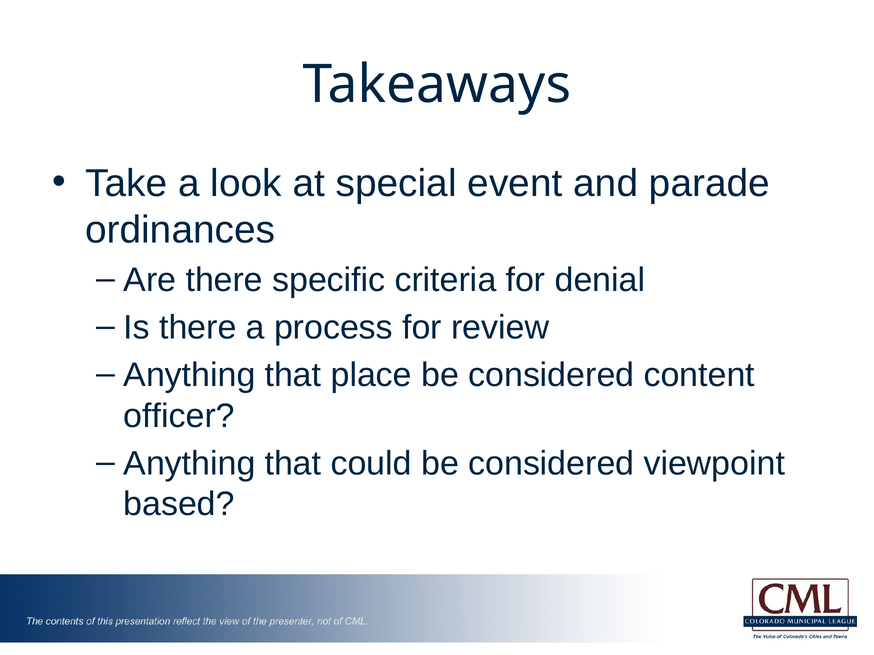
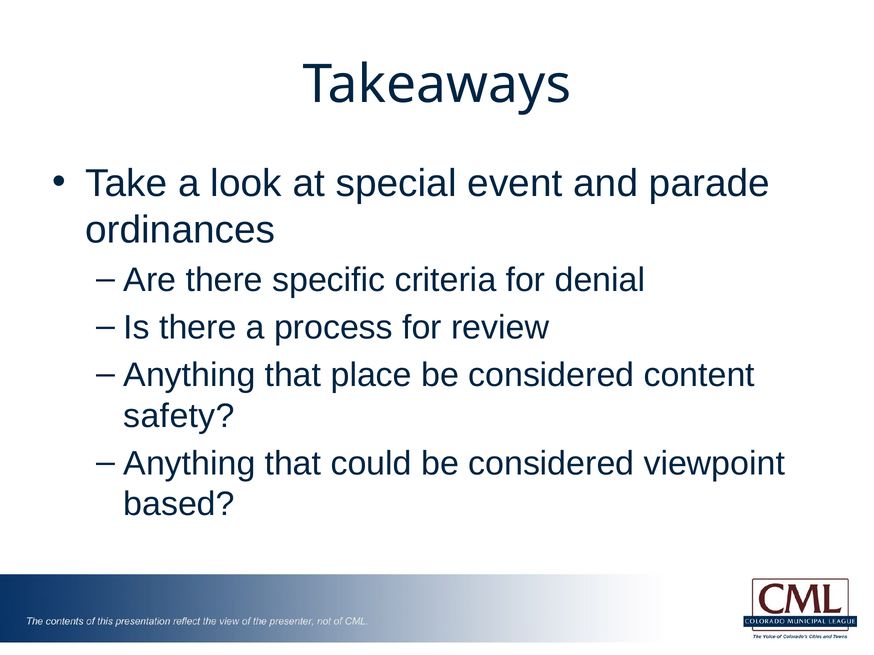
officer: officer -> safety
